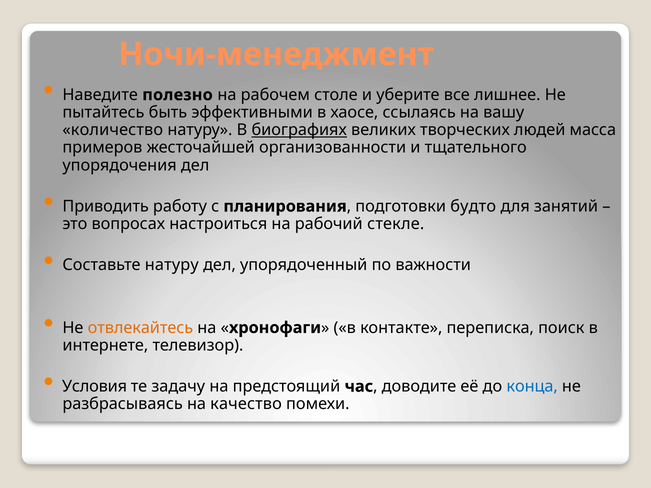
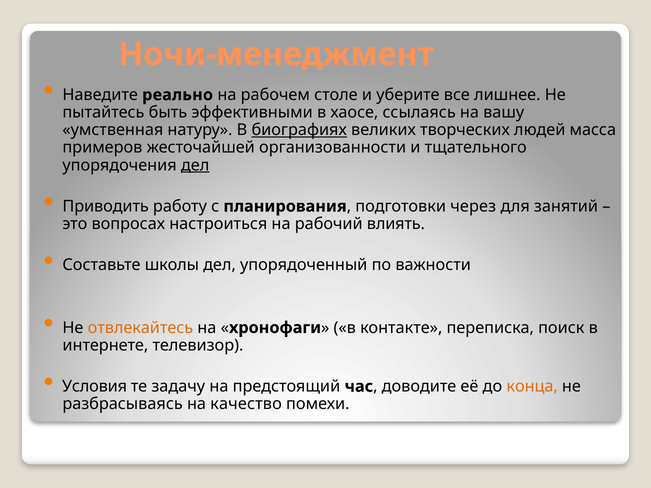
полезно: полезно -> реально
количество: количество -> умственная
дел at (195, 165) underline: none -> present
будто: будто -> через
стекле: стекле -> влиять
Составьте натуру: натуру -> школы
конца colour: blue -> orange
